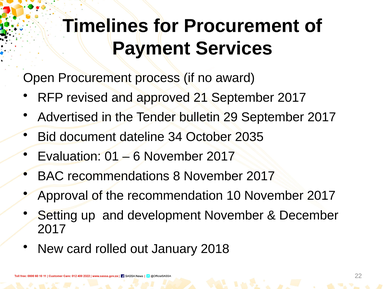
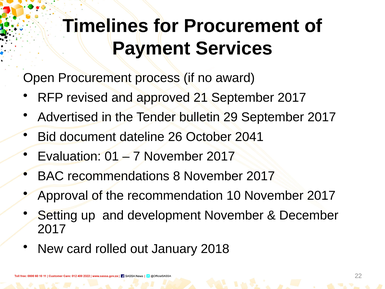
34: 34 -> 26
2035: 2035 -> 2041
6: 6 -> 7
